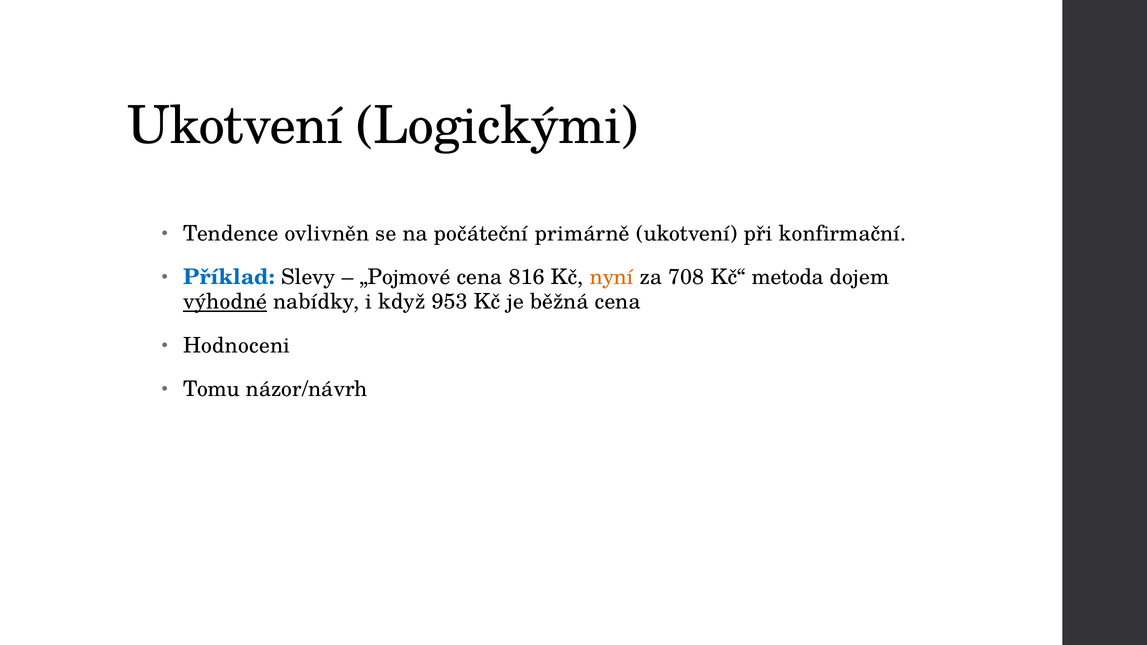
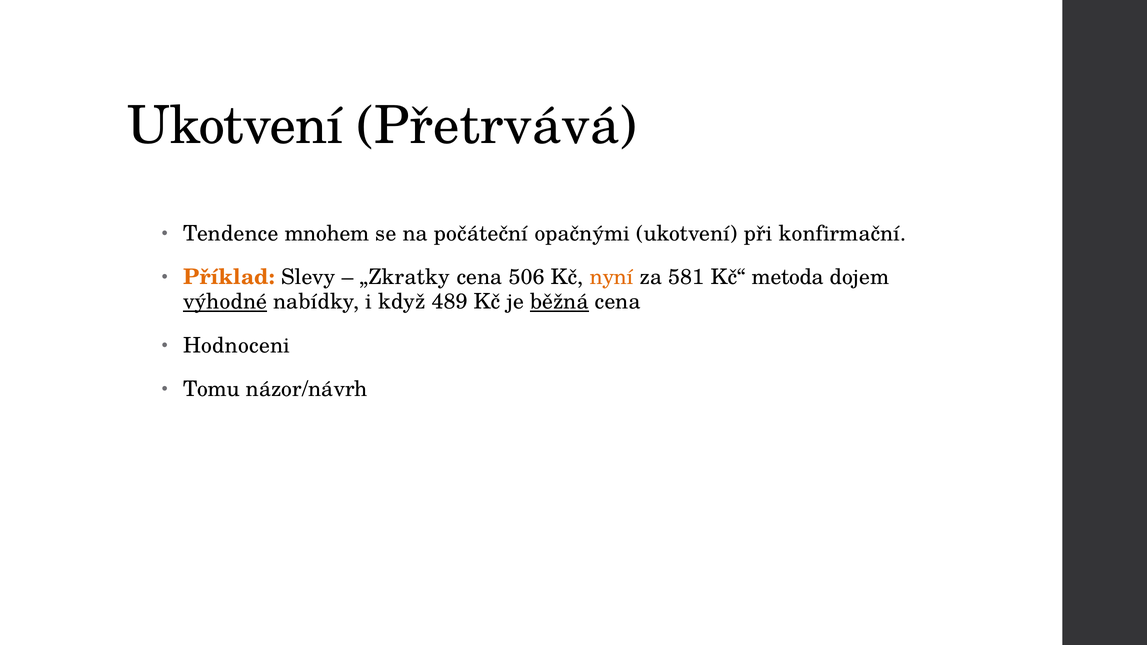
Logickými: Logickými -> Přetrvává
ovlivněn: ovlivněn -> mnohem
primárně: primárně -> opačnými
Příklad colour: blue -> orange
„Pojmové: „Pojmové -> „Zkratky
816: 816 -> 506
708: 708 -> 581
953: 953 -> 489
běžná underline: none -> present
